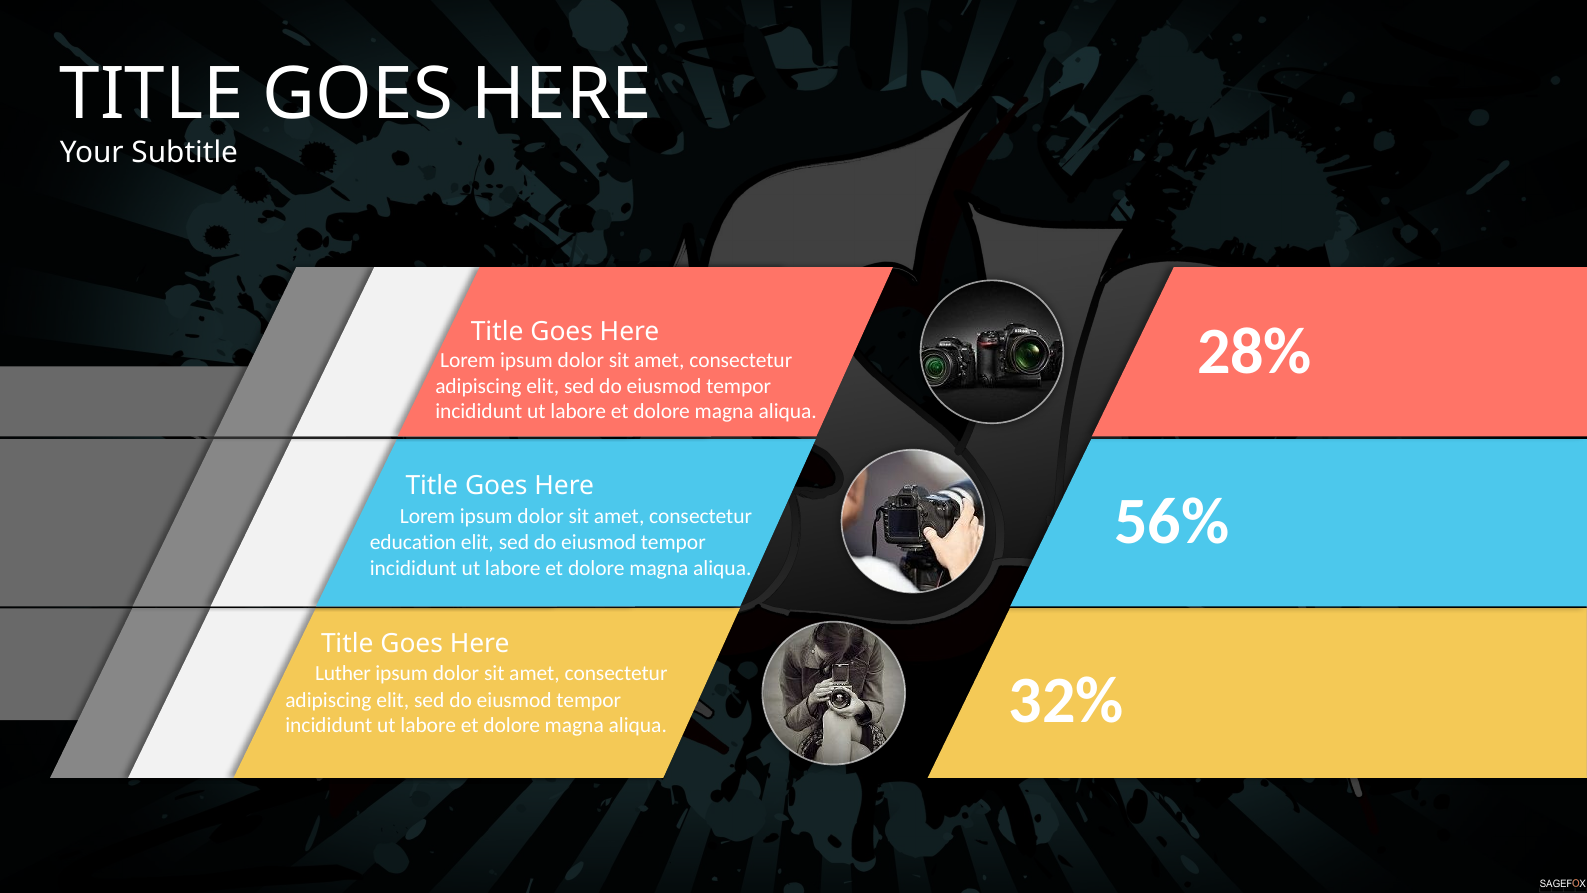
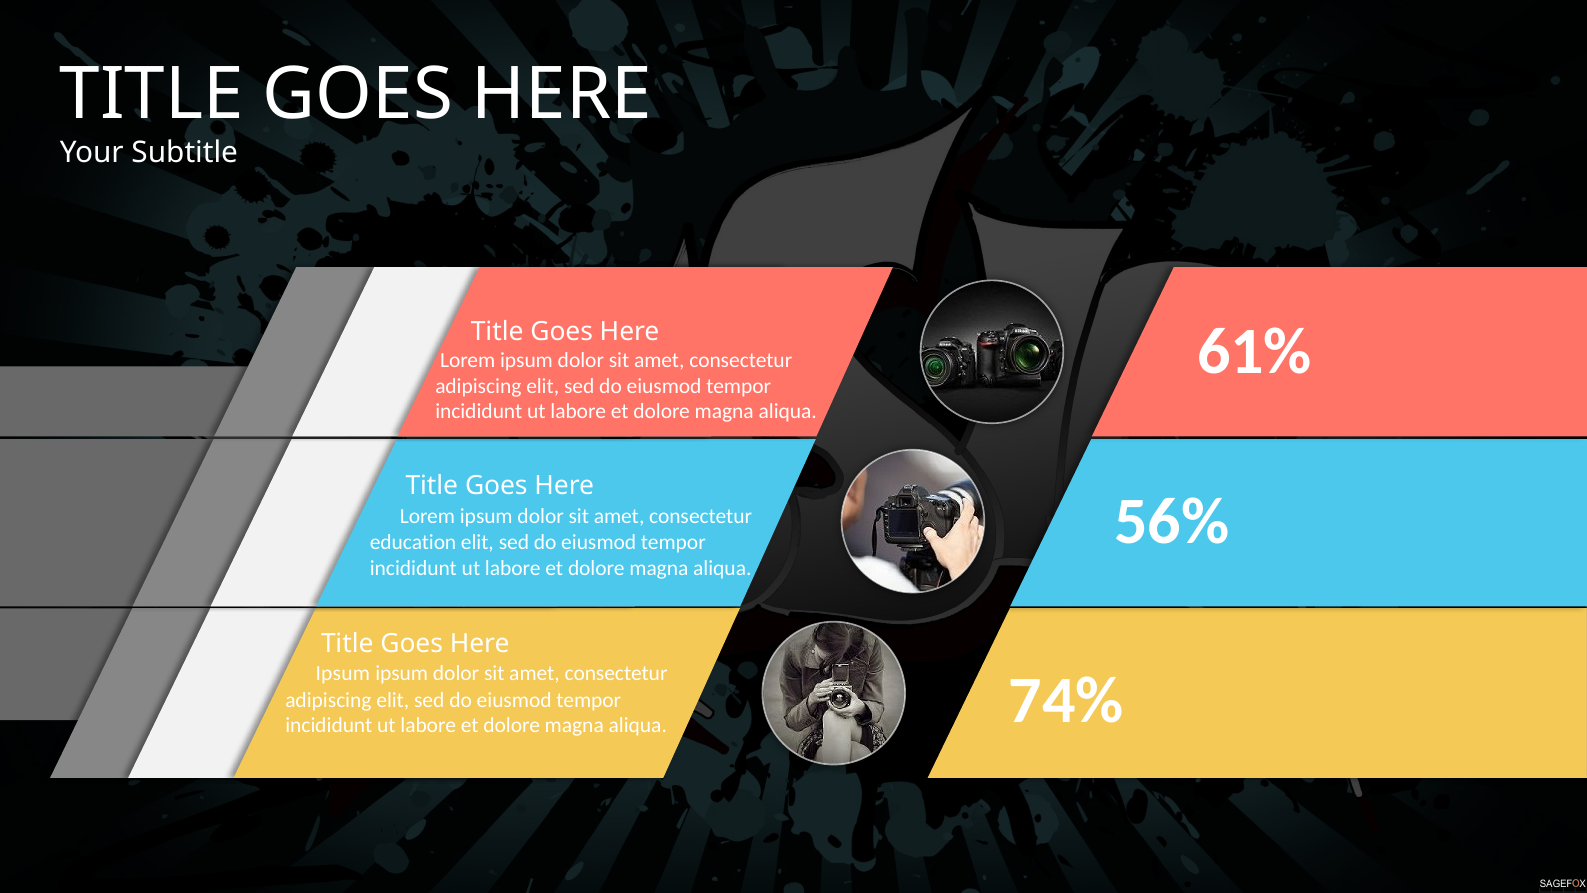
28%: 28% -> 61%
Luther at (343, 674): Luther -> Ipsum
32%: 32% -> 74%
